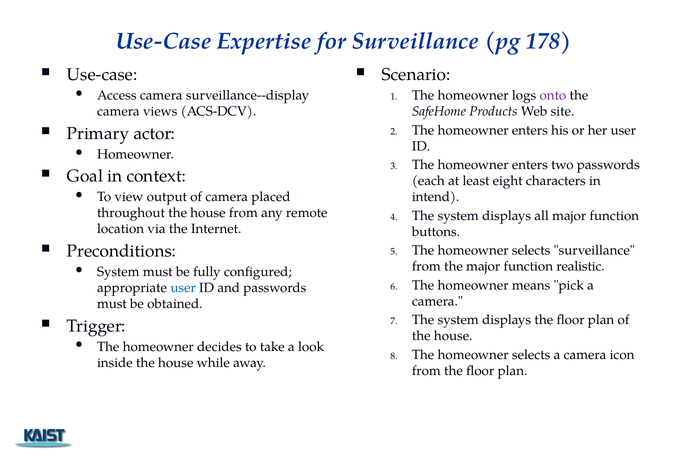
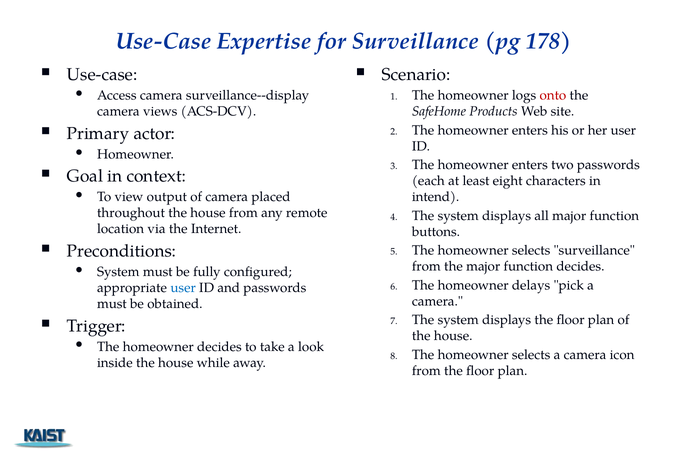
onto colour: purple -> red
function realistic: realistic -> decides
means: means -> delays
